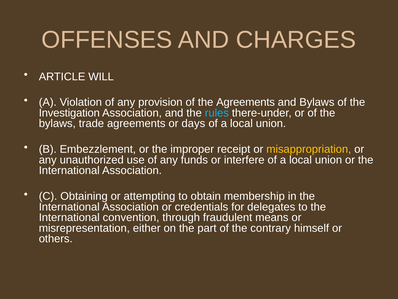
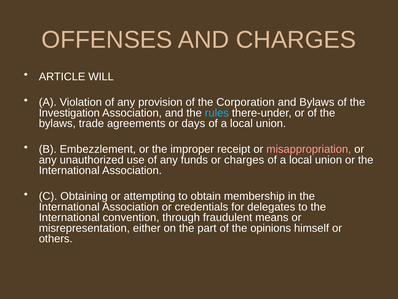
the Agreements: Agreements -> Corporation
misappropriation colour: yellow -> pink
or interfere: interfere -> charges
contrary: contrary -> opinions
